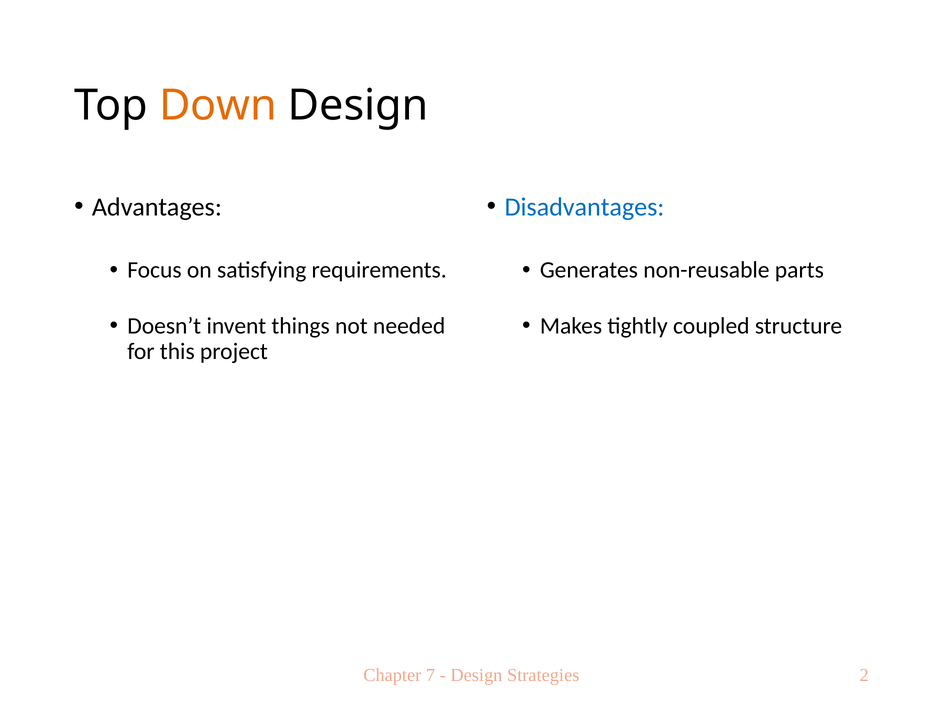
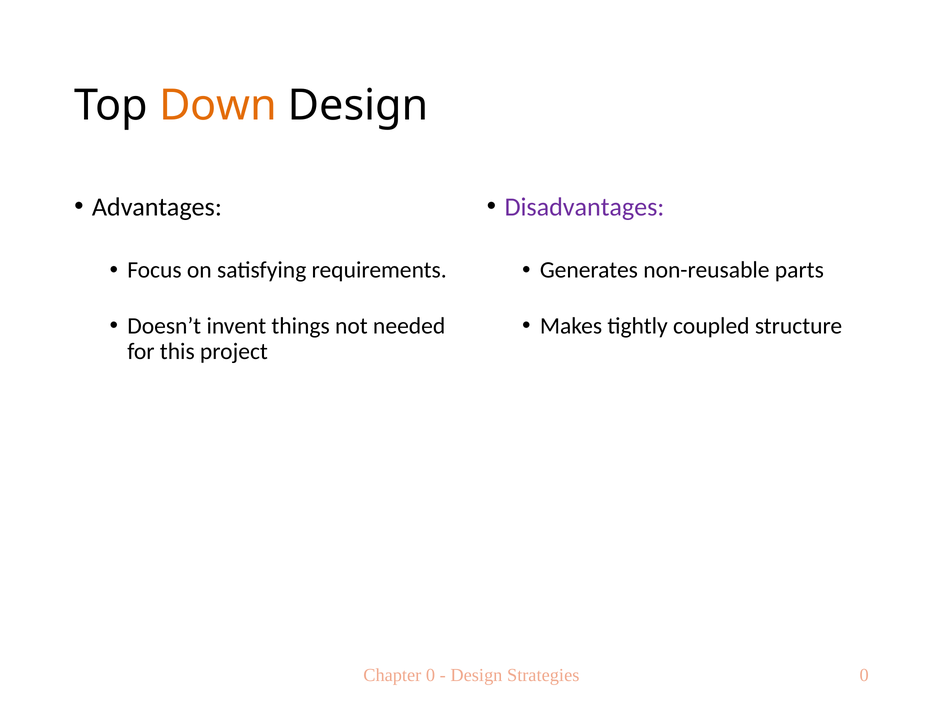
Disadvantages colour: blue -> purple
Chapter 7: 7 -> 0
Strategies 2: 2 -> 0
